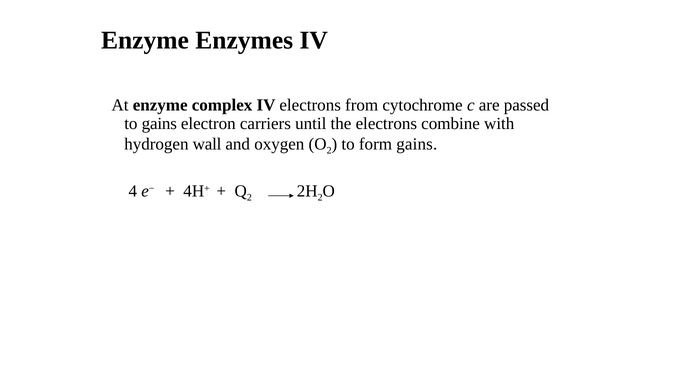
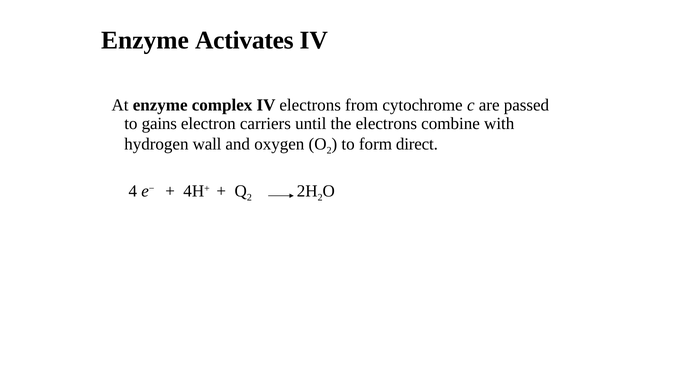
Enzymes: Enzymes -> Activates
form gains: gains -> direct
